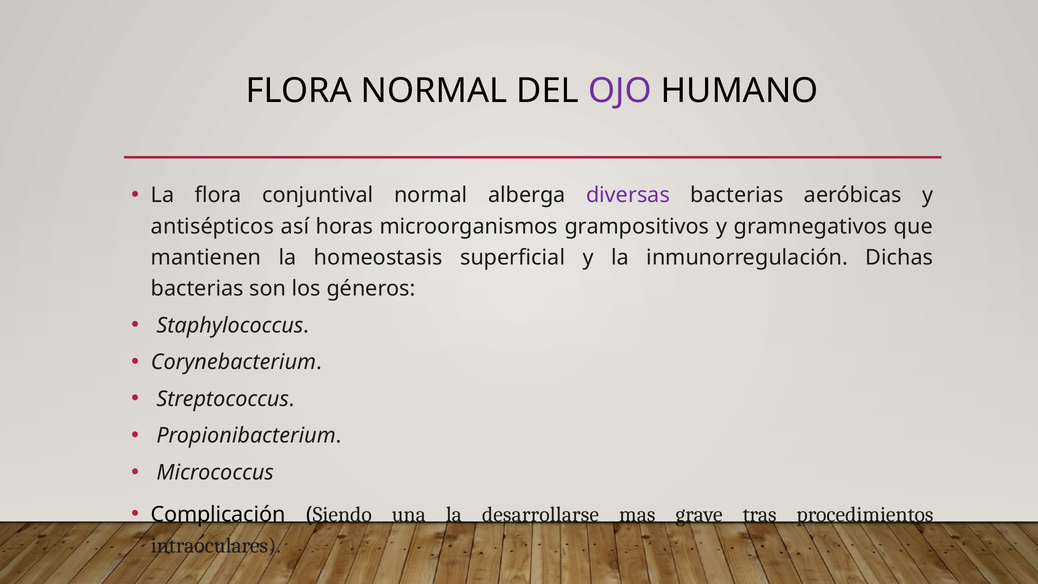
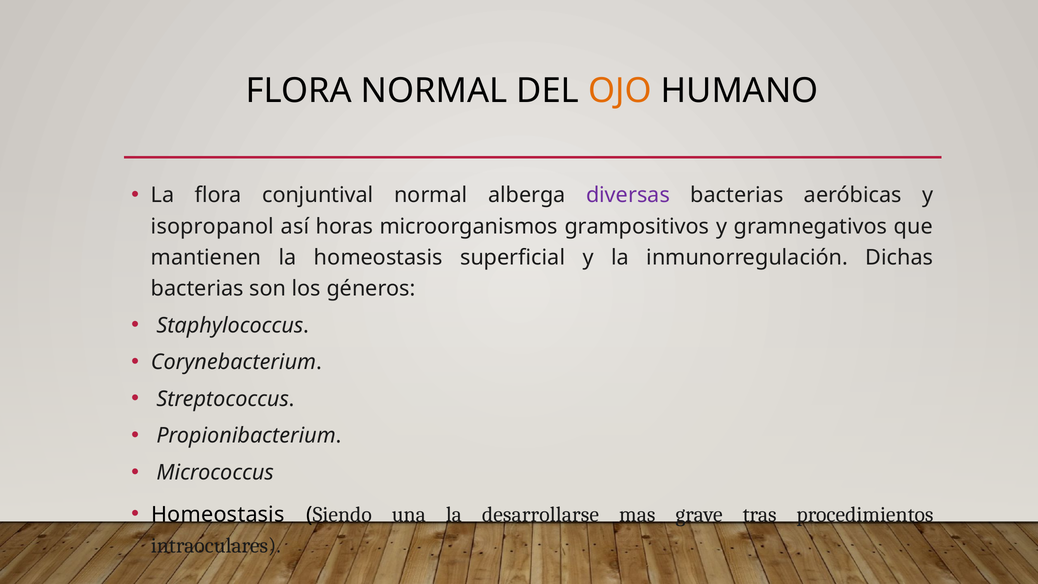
OJO colour: purple -> orange
antisépticos: antisépticos -> isopropanol
Complicación at (218, 514): Complicación -> Homeostasis
